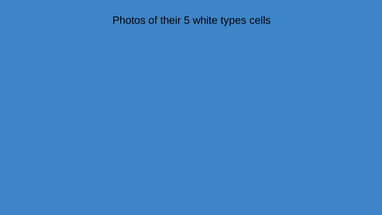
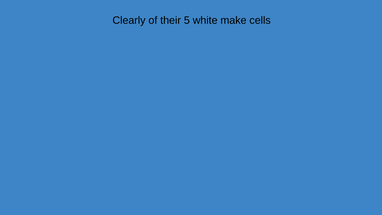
Photos: Photos -> Clearly
types: types -> make
